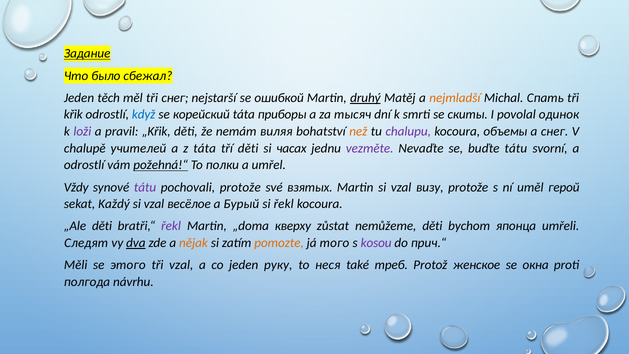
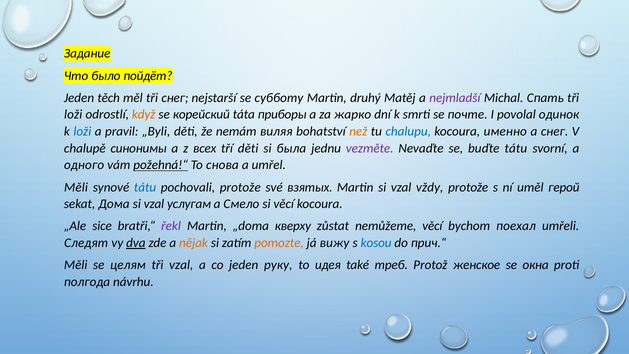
Задание underline: present -> none
сбежал: сбежал -> пойдёт
ошибкой: ошибкой -> субботу
druhý underline: present -> none
nejmladší colour: orange -> purple
křik at (73, 115): křik -> loži
když colour: blue -> orange
тысяч: тысяч -> жарко
скиты: скиты -> почте
loži at (82, 131) colour: purple -> blue
„Křik: „Křik -> „Byli
chalupu colour: purple -> blue
объемы: объемы -> именно
учителей: учителей -> синонимы
z táta: táta -> всех
часах: часах -> была
odrostlí at (84, 165): odrostlí -> одного
полки: полки -> снова
Vždy at (76, 187): Vždy -> Měli
tátu at (145, 187) colour: purple -> blue
визу: визу -> vždy
Každý: Každý -> Дома
весёлое: весёлое -> услугам
Бурый: Бурый -> Смело
si řekl: řekl -> věcí
„Ale děti: děti -> sice
nemůžeme děti: děti -> věcí
японца: японца -> поехал
того: того -> вижу
kosou colour: purple -> blue
этого: этого -> целям
неся: неся -> идея
